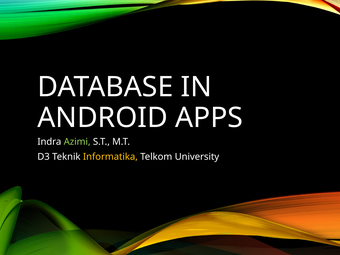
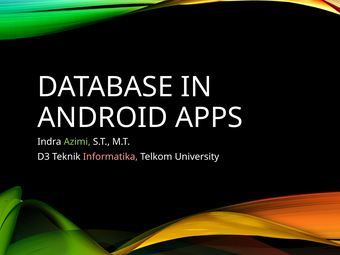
Informatika colour: yellow -> pink
